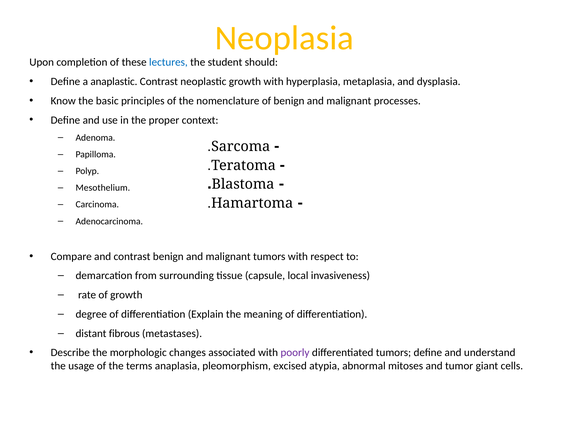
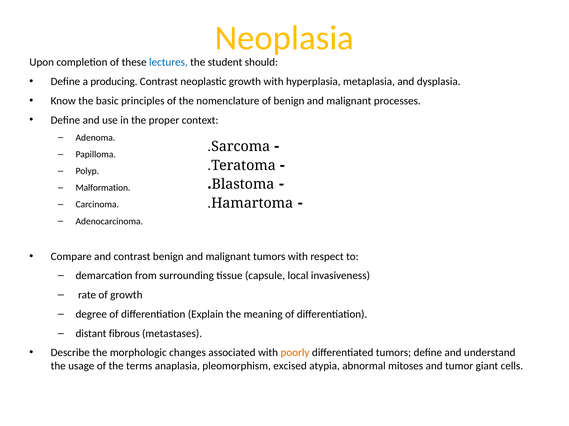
anaplastic: anaplastic -> producing
Mesothelium: Mesothelium -> Malformation
poorly colour: purple -> orange
